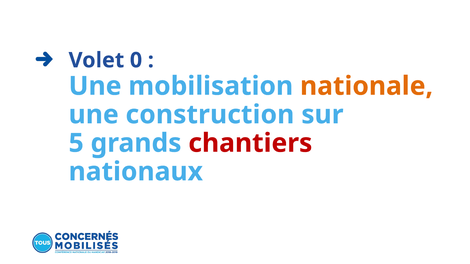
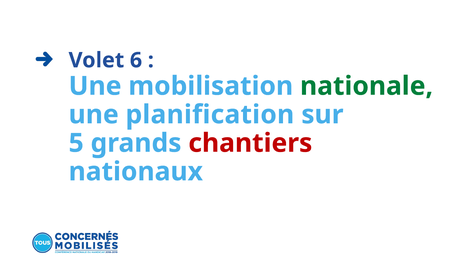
0: 0 -> 6
nationale colour: orange -> green
construction: construction -> planification
